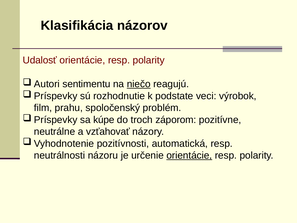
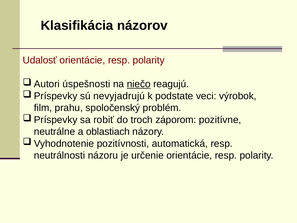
sentimentu: sentimentu -> úspešnosti
rozhodnutie: rozhodnutie -> nevyjadrujú
kúpe: kúpe -> robiť
vzťahovať: vzťahovať -> oblastiach
orientácie at (189, 155) underline: present -> none
